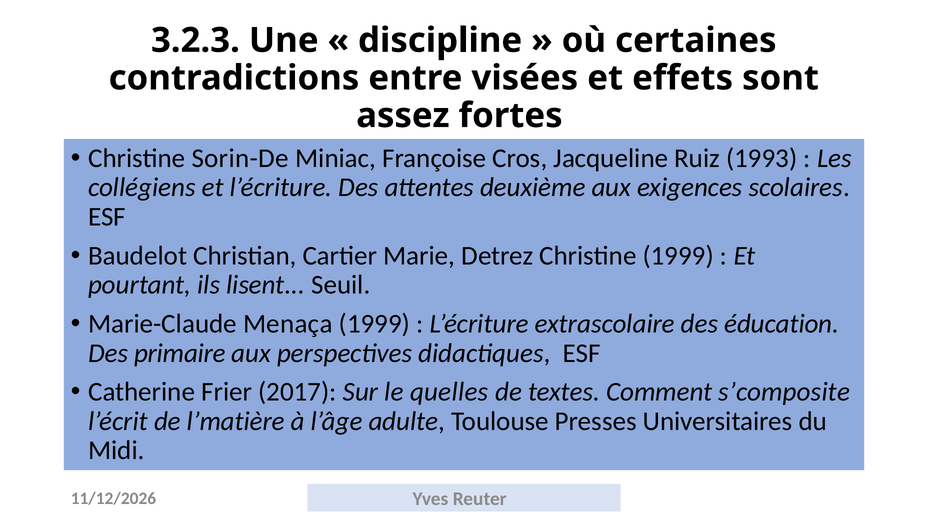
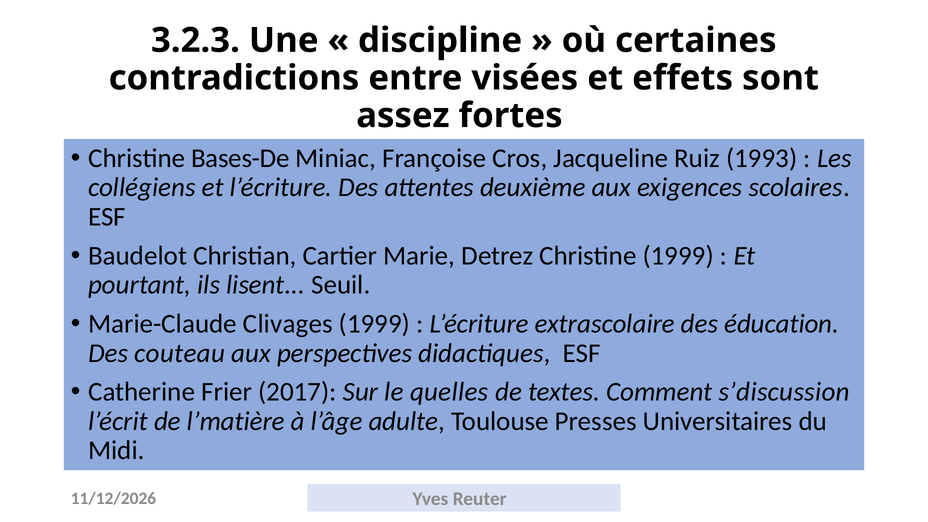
Sorin-De: Sorin-De -> Bases-De
Menaça: Menaça -> Clivages
primaire: primaire -> couteau
s’composite: s’composite -> s’discussion
